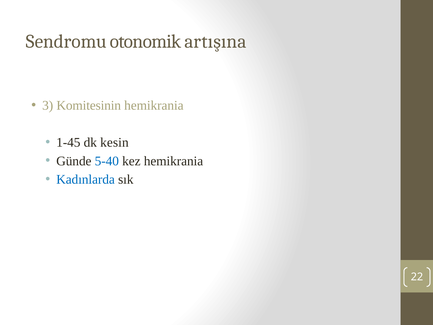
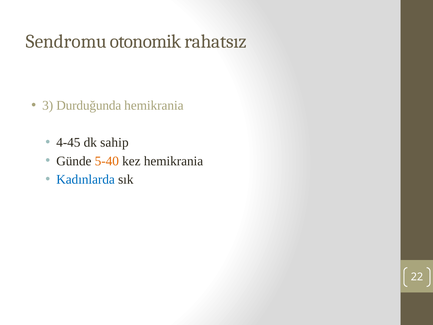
artışına: artışına -> rahatsız
Komitesinin: Komitesinin -> Durduğunda
1-45: 1-45 -> 4-45
kesin: kesin -> sahip
5-40 colour: blue -> orange
